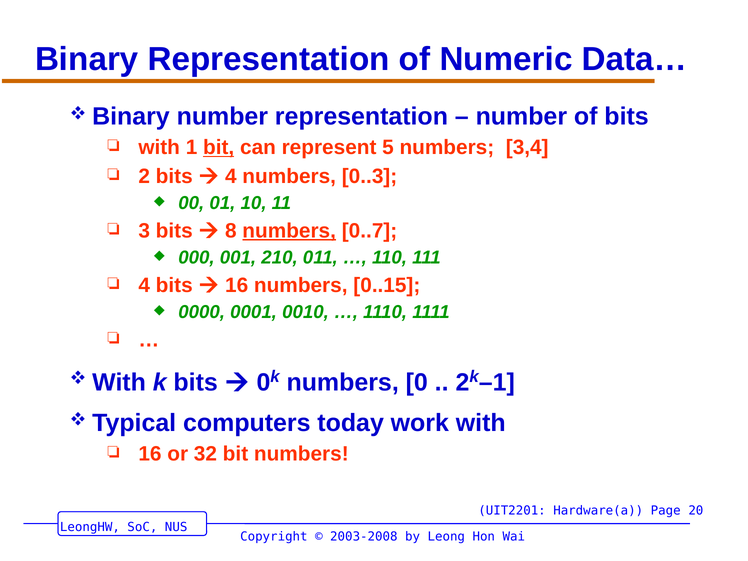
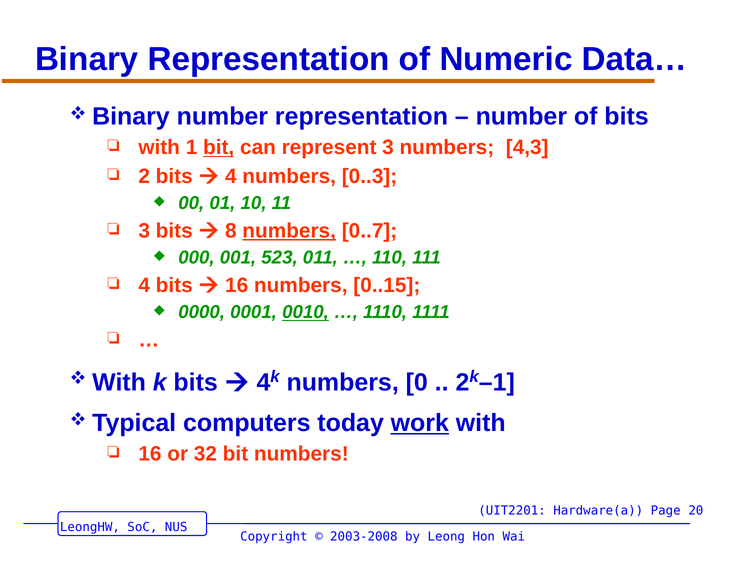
represent 5: 5 -> 3
3,4: 3,4 -> 4,3
210: 210 -> 523
0010 underline: none -> present
0 at (263, 383): 0 -> 4
work underline: none -> present
